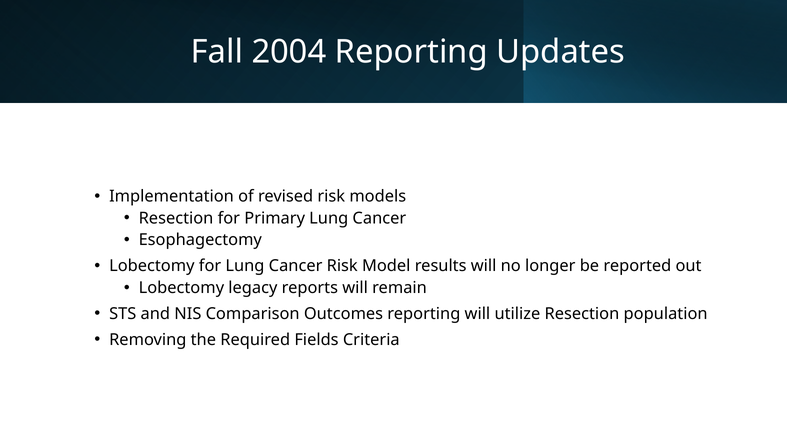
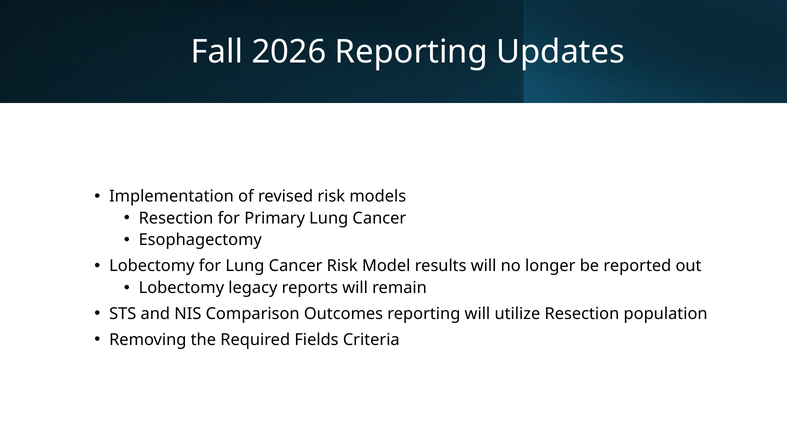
2004: 2004 -> 2026
